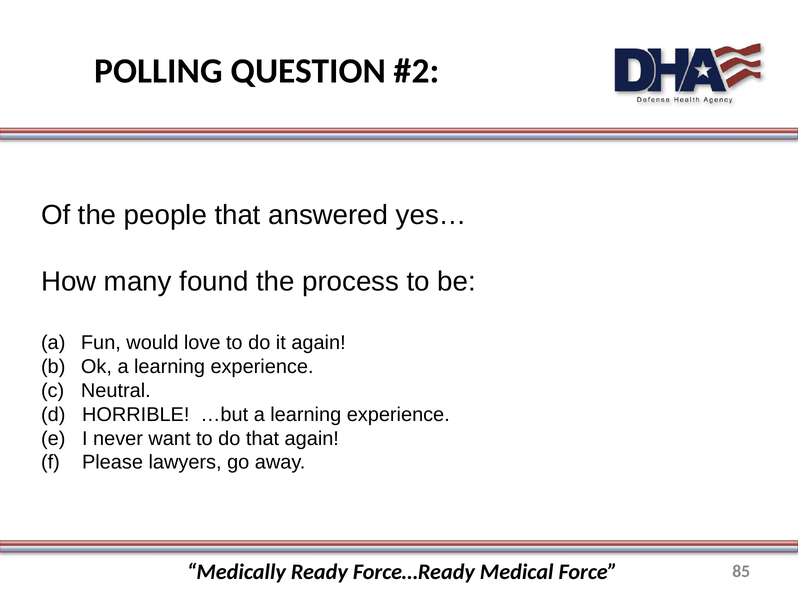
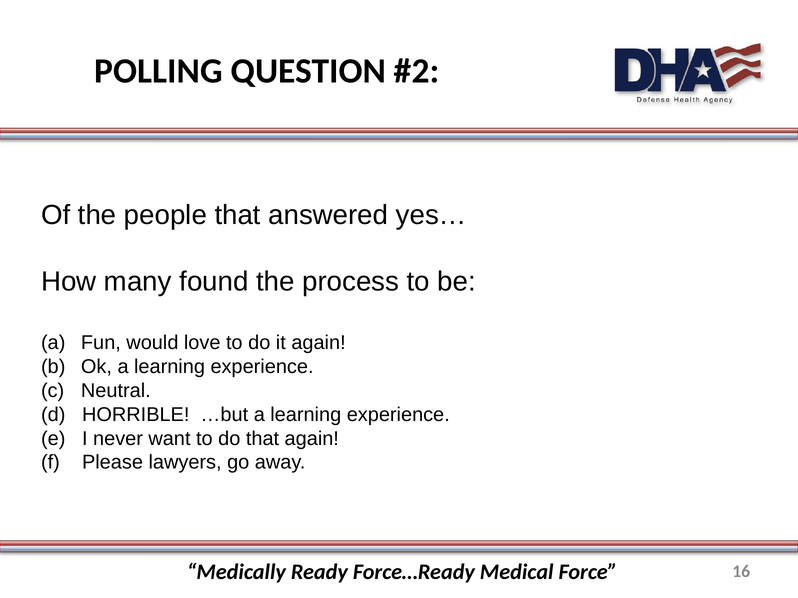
85: 85 -> 16
